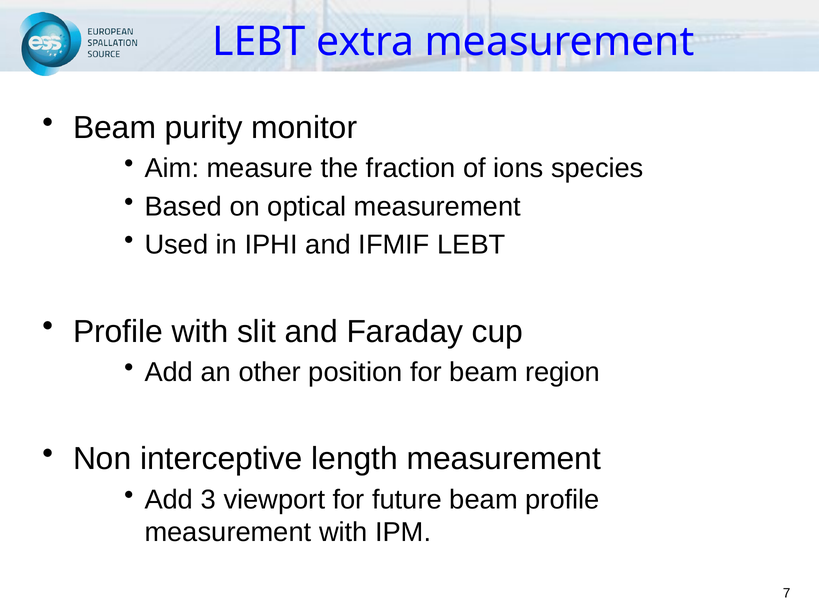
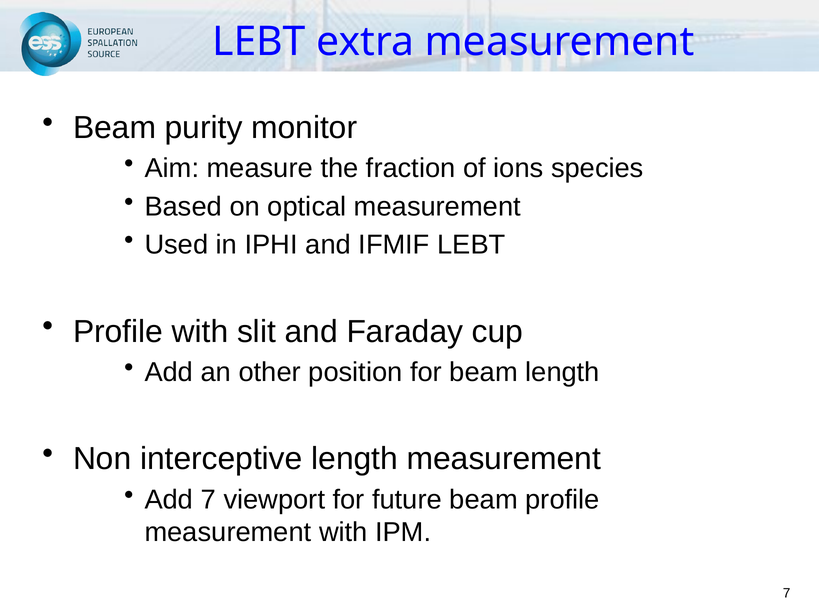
beam region: region -> length
Add 3: 3 -> 7
